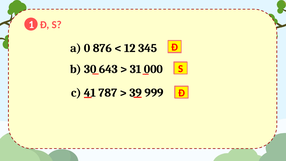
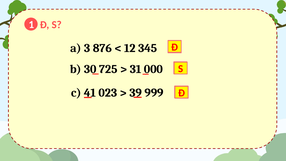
0: 0 -> 3
643: 643 -> 725
787: 787 -> 023
